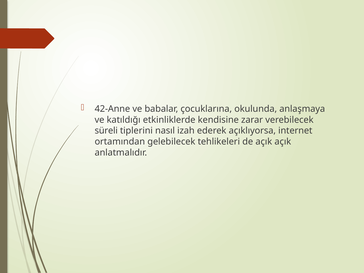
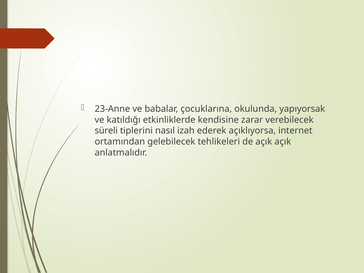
42-Anne: 42-Anne -> 23-Anne
anlaşmaya: anlaşmaya -> yapıyorsak
